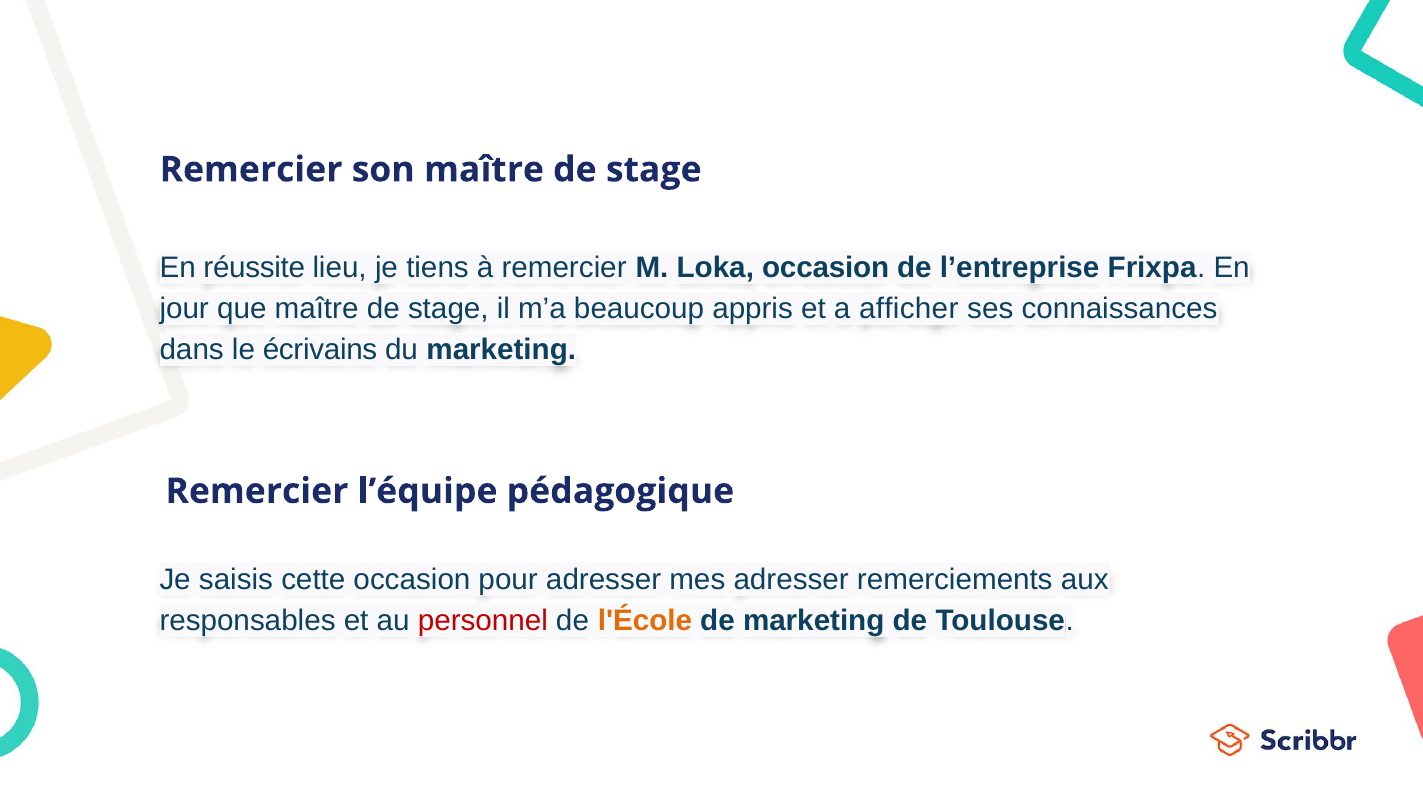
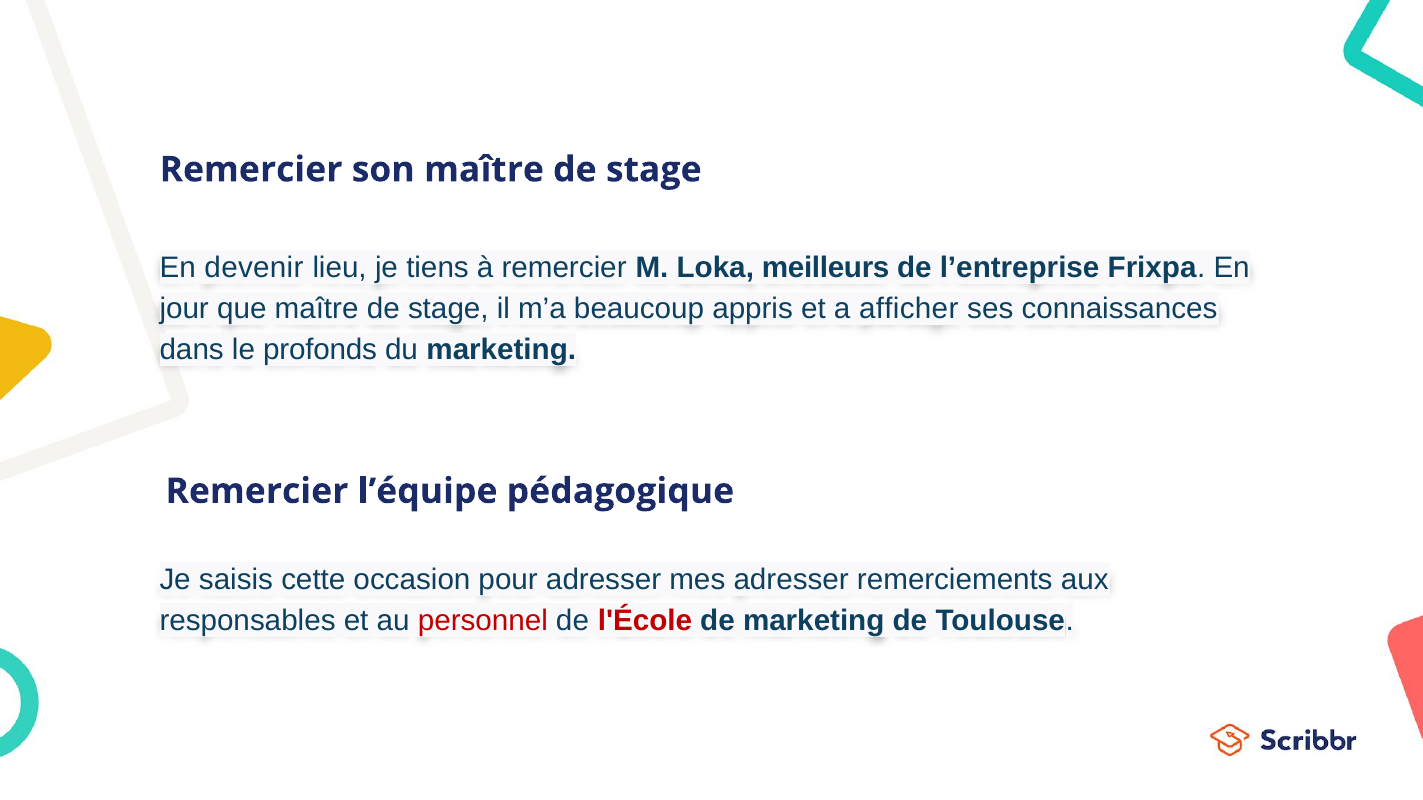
réussite: réussite -> devenir
Loka occasion: occasion -> meilleurs
écrivains: écrivains -> profonds
l'École colour: orange -> red
